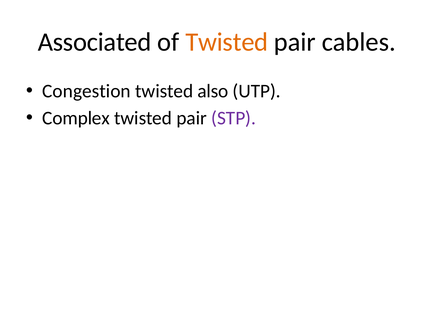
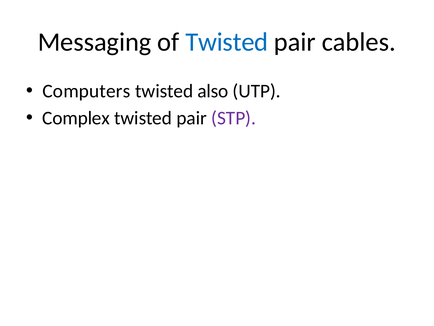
Associated: Associated -> Messaging
Twisted at (227, 42) colour: orange -> blue
Congestion: Congestion -> Computers
